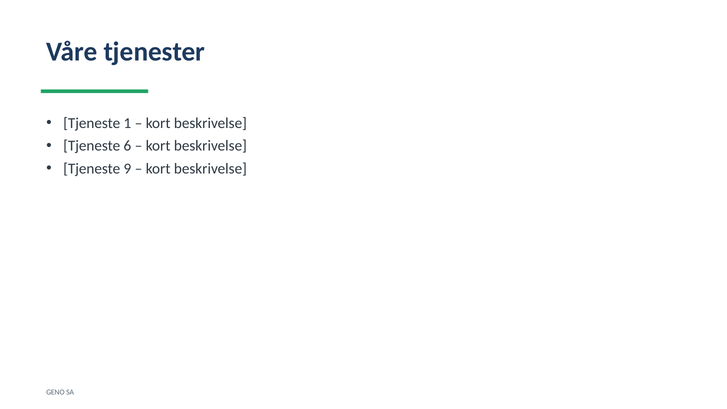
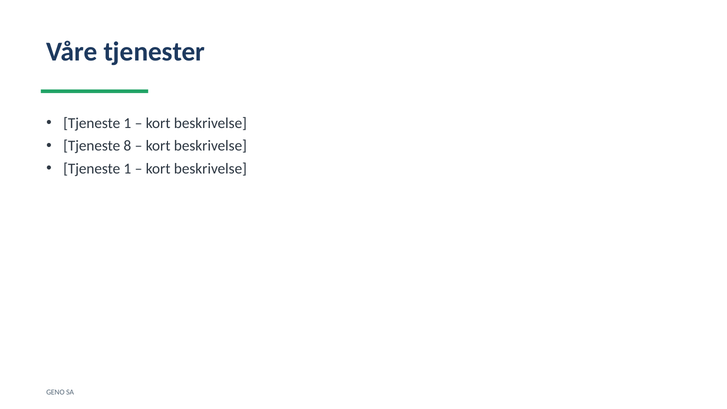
6: 6 -> 8
9 at (127, 169): 9 -> 1
